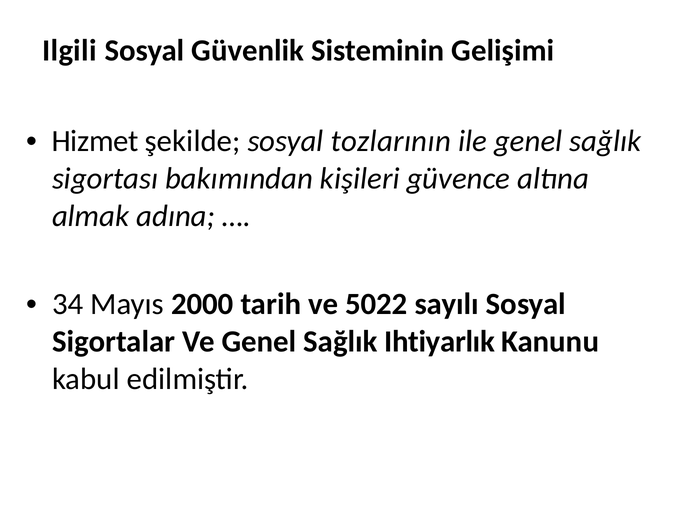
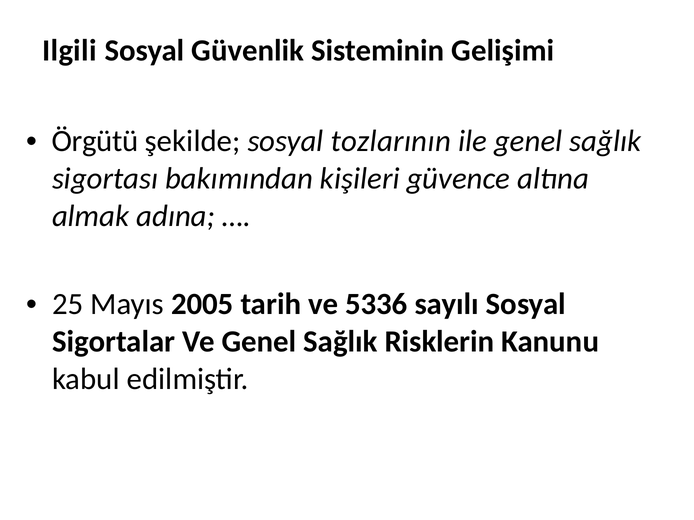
Hizmet: Hizmet -> Örgütü
34: 34 -> 25
2000: 2000 -> 2005
5022: 5022 -> 5336
Ihtiyarlık: Ihtiyarlık -> Risklerin
